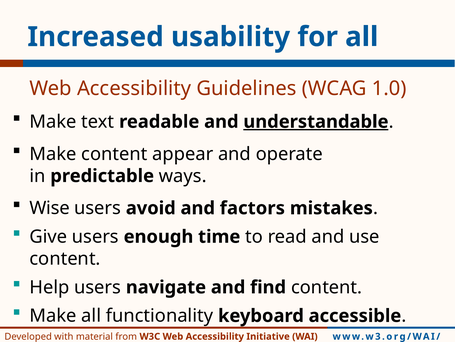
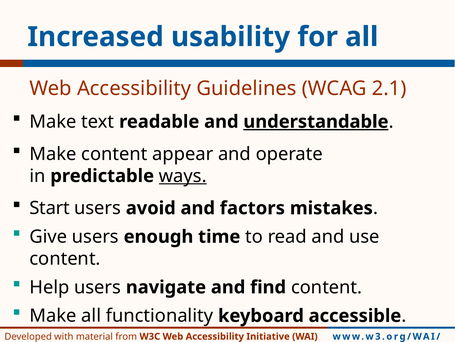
1.0: 1.0 -> 2.1
ways underline: none -> present
Wise: Wise -> Start
